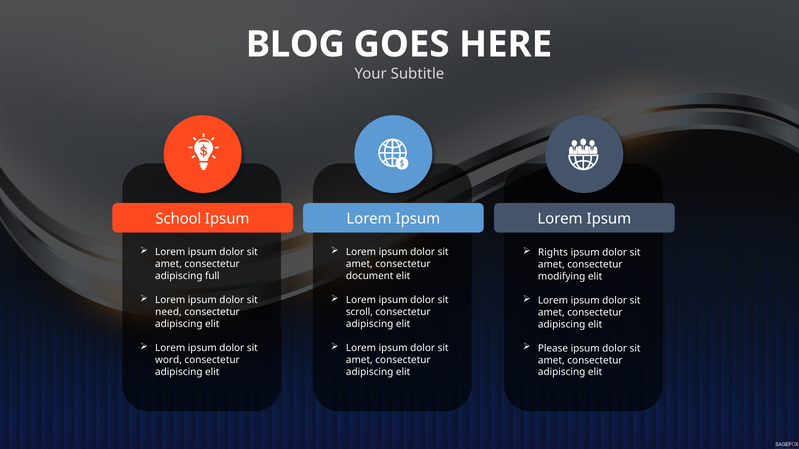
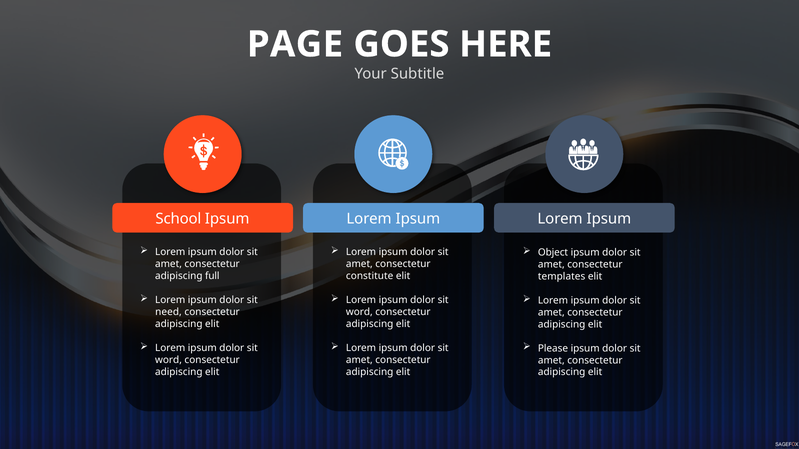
BLOG: BLOG -> PAGE
Rights: Rights -> Object
document: document -> constitute
modifying: modifying -> templates
scroll at (359, 312): scroll -> word
